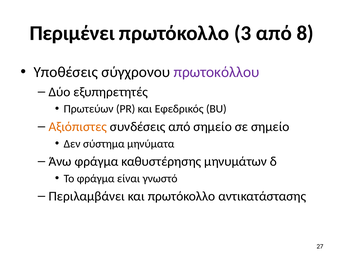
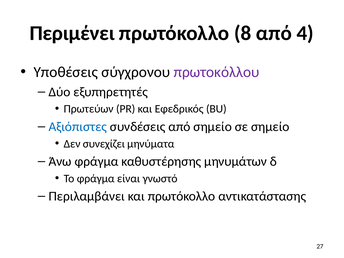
3: 3 -> 8
8: 8 -> 4
Αξιόπιστες colour: orange -> blue
σύστημα: σύστημα -> συνεχίζει
